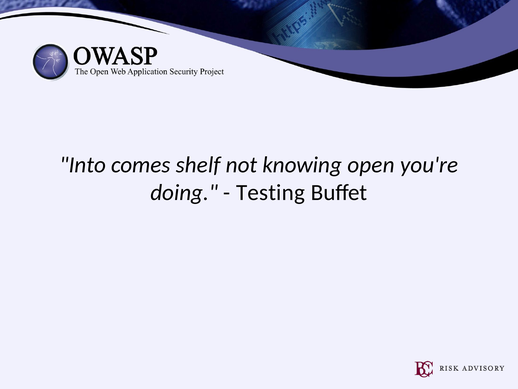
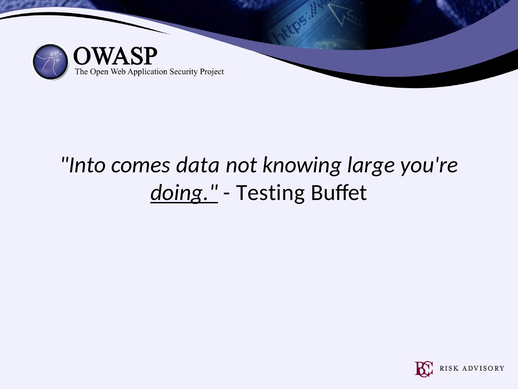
shelf: shelf -> data
open: open -> large
doing underline: none -> present
